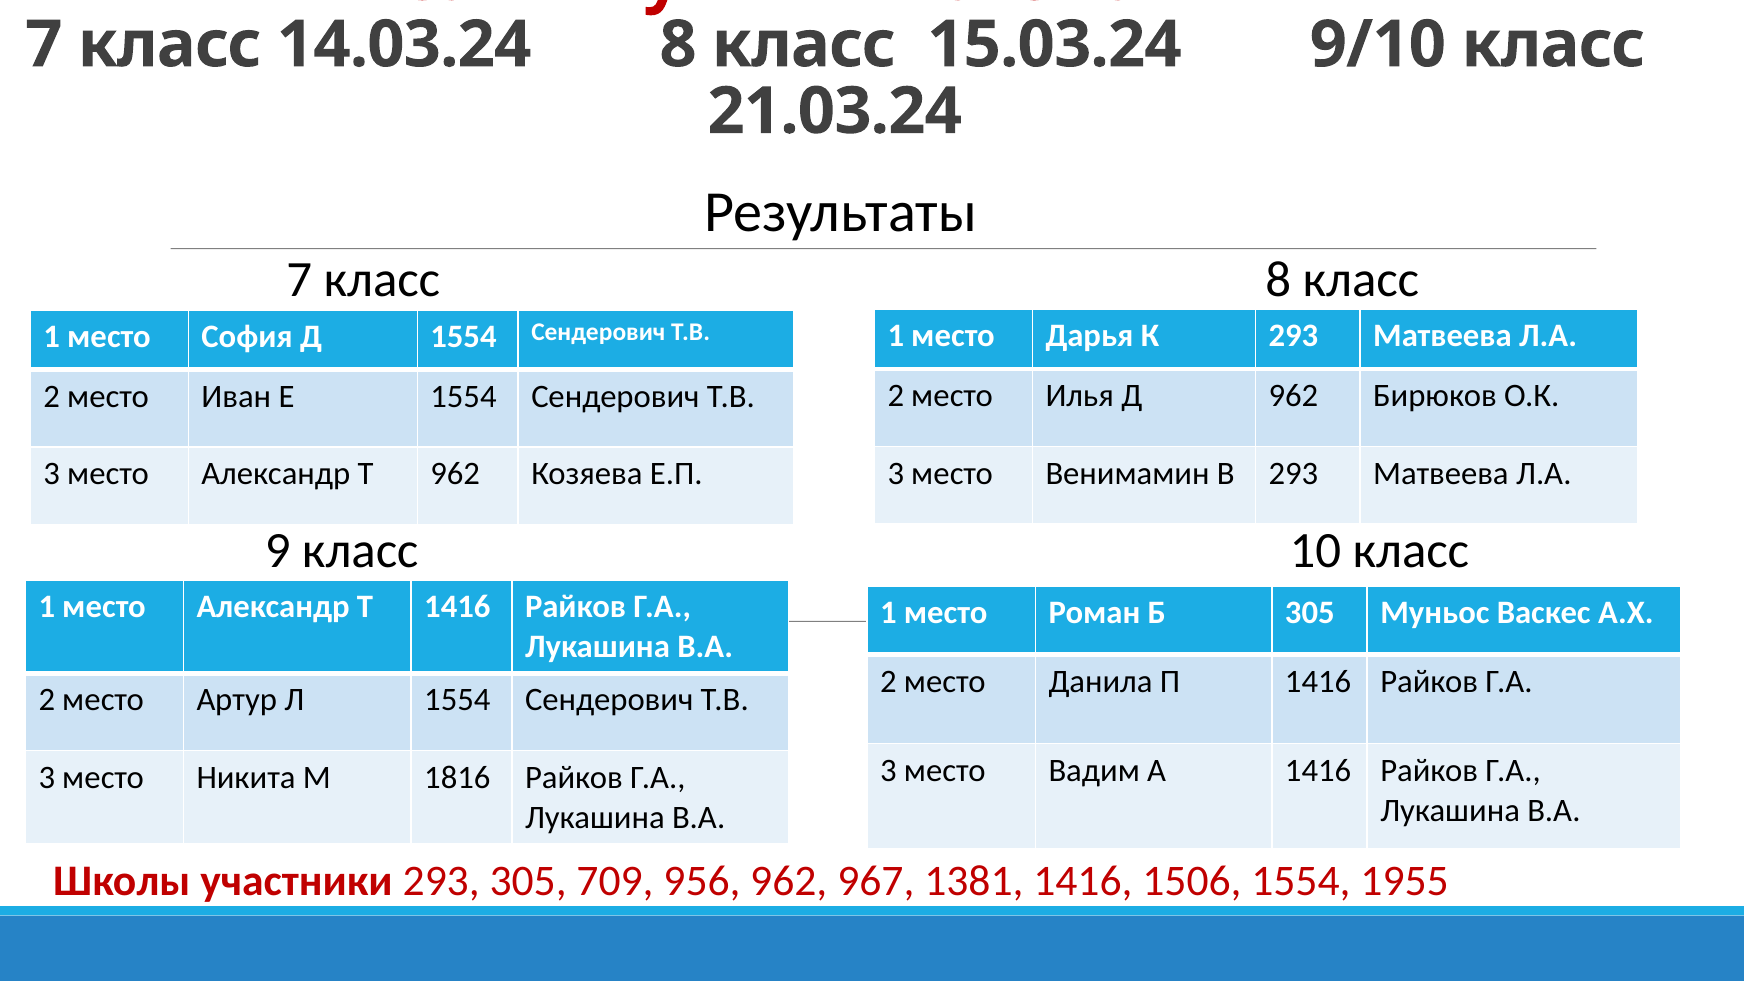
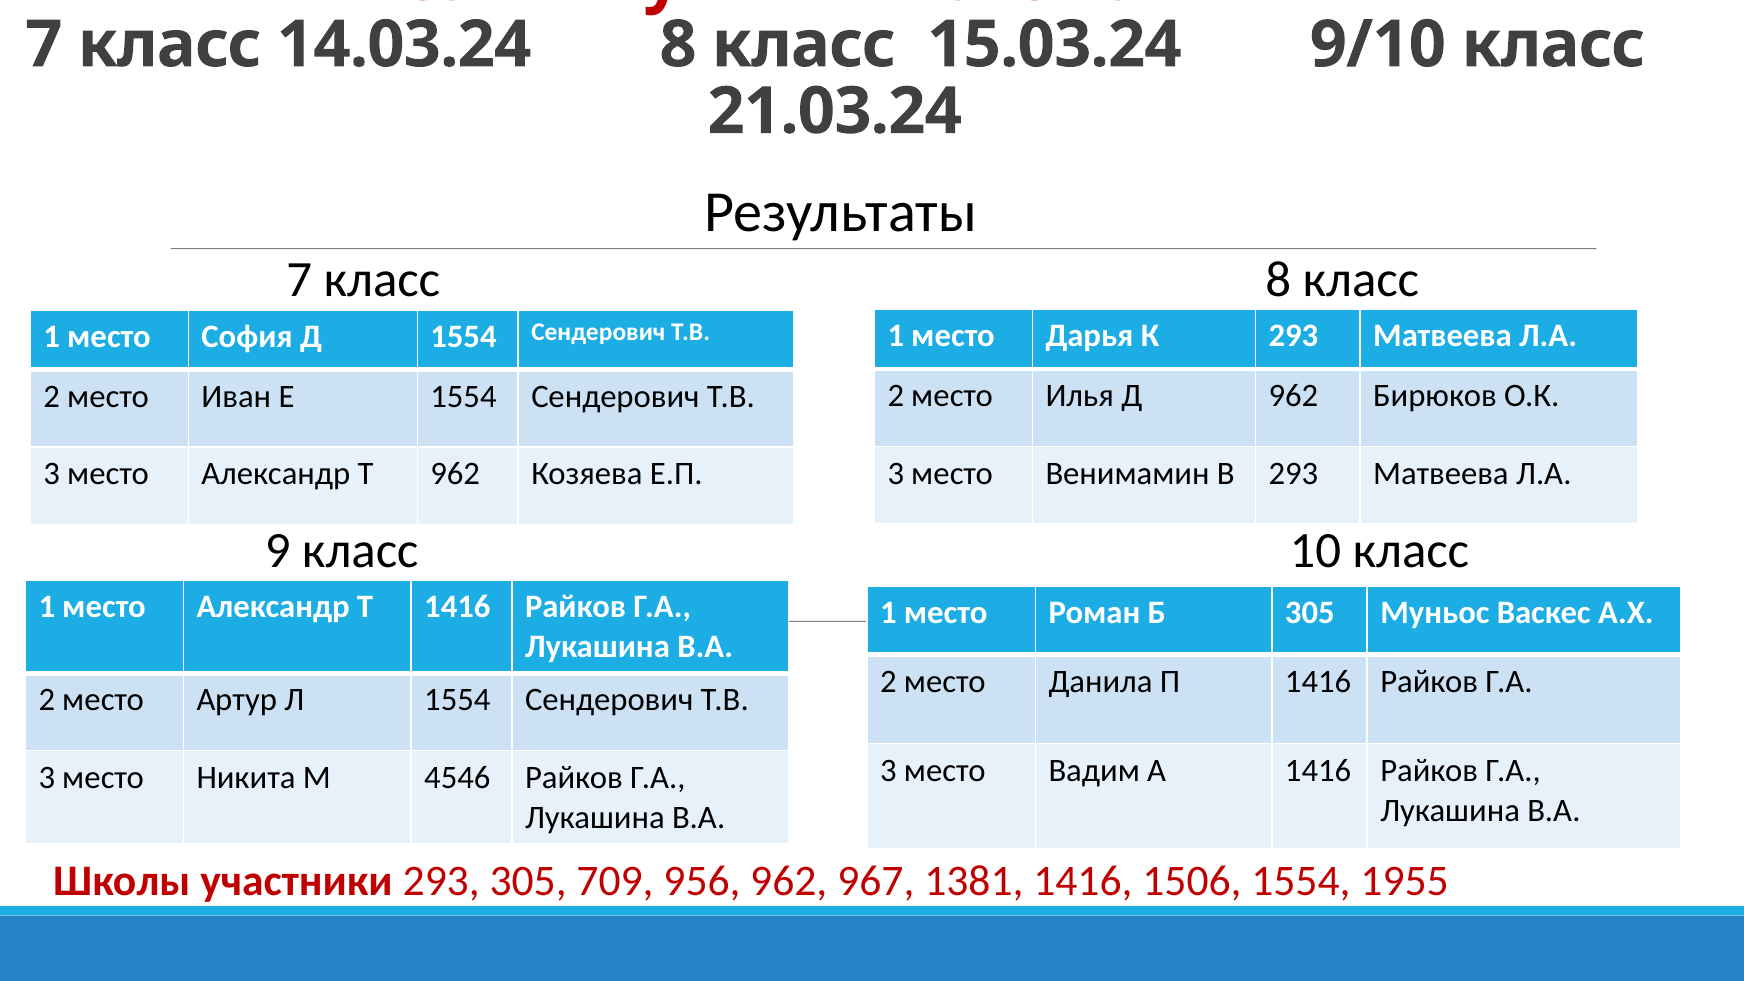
1816: 1816 -> 4546
